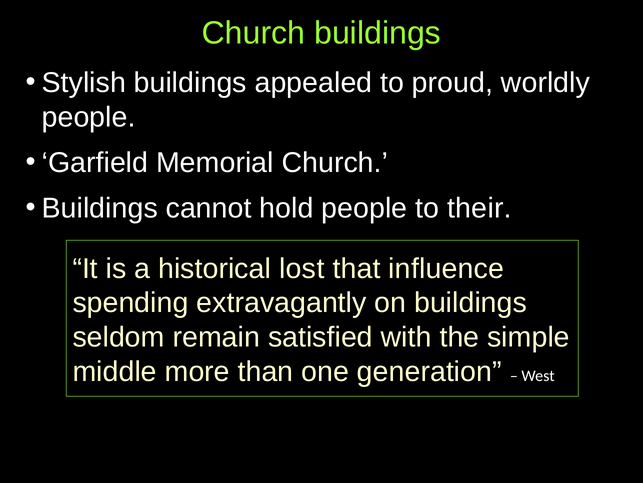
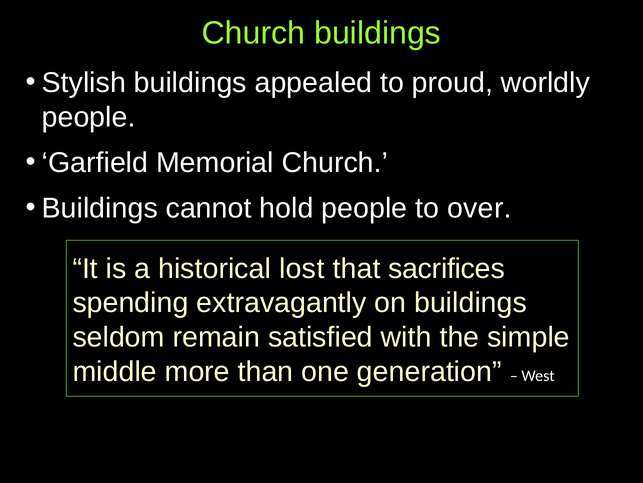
their: their -> over
influence: influence -> sacrifices
